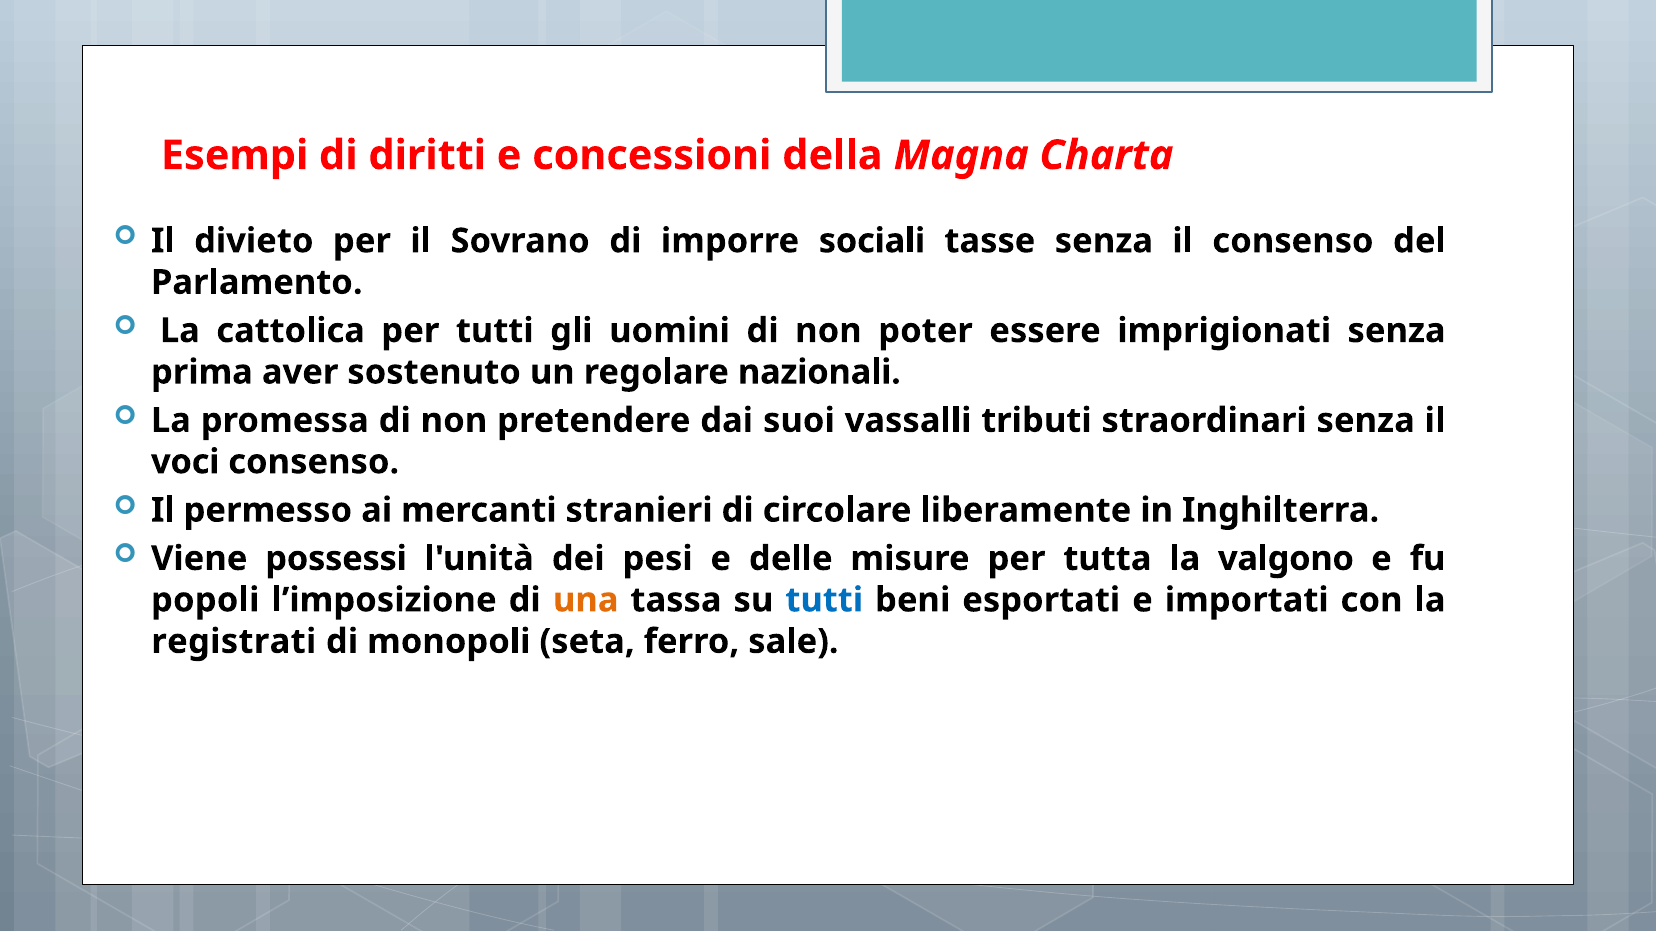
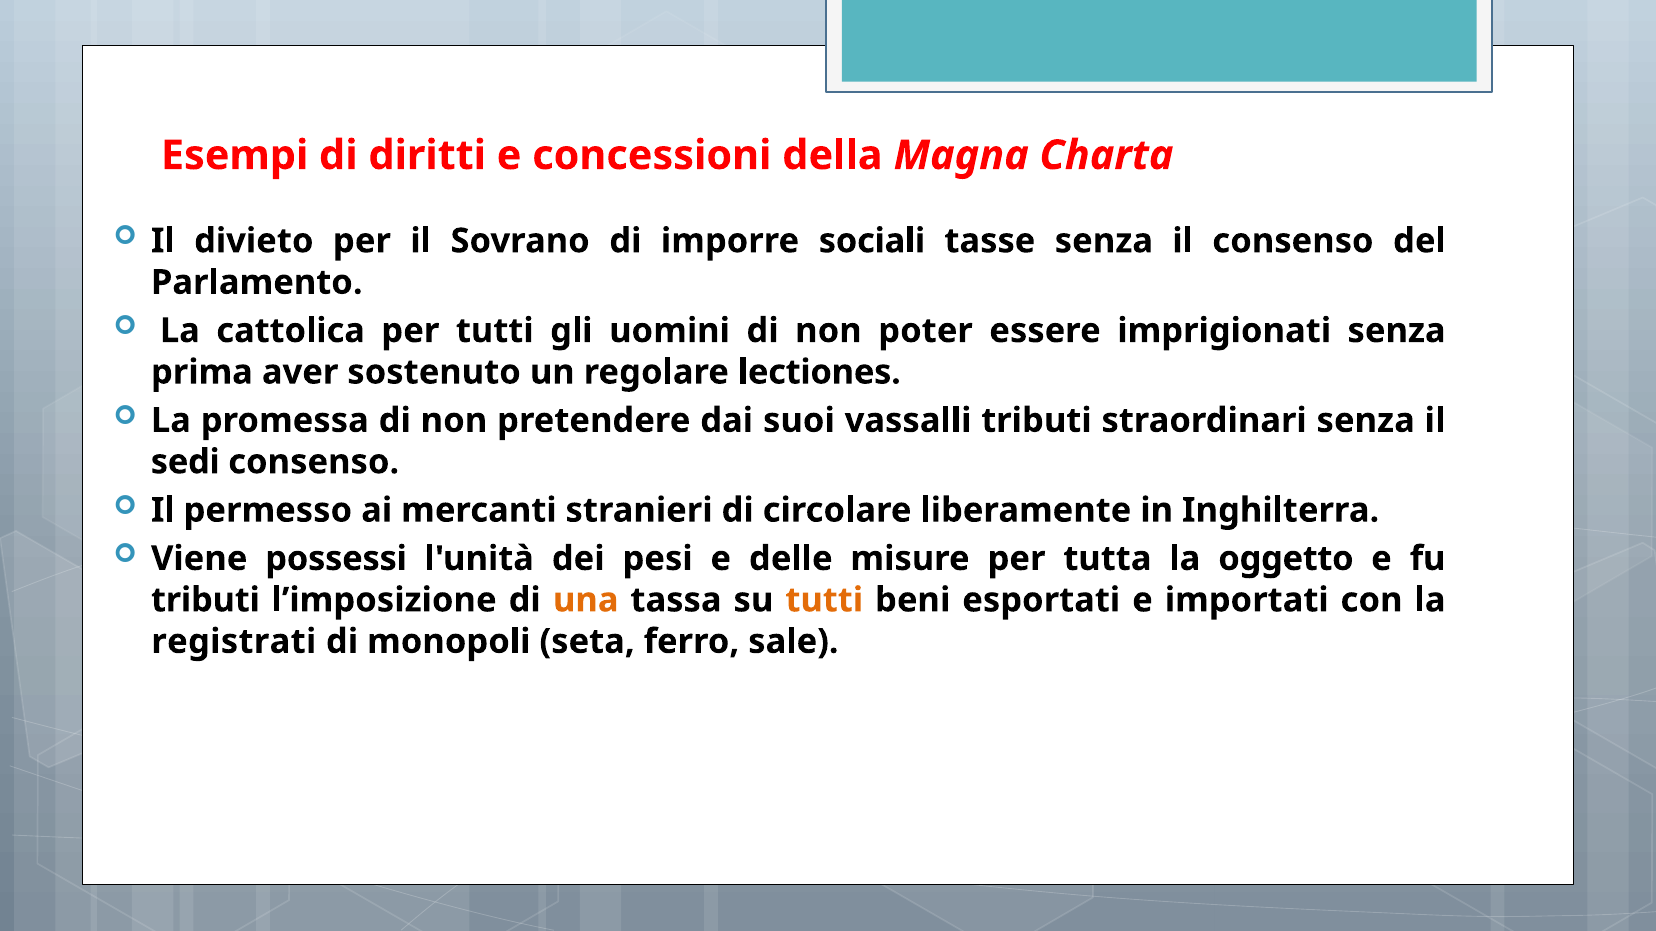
nazionali: nazionali -> lectiones
voci: voci -> sedi
valgono: valgono -> oggetto
popoli at (205, 600): popoli -> tributi
tutti at (824, 600) colour: blue -> orange
